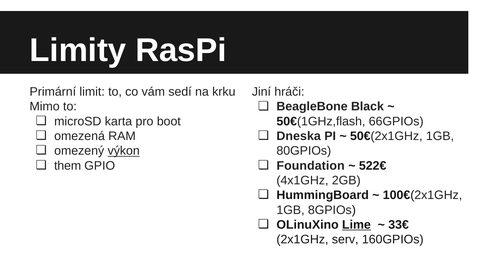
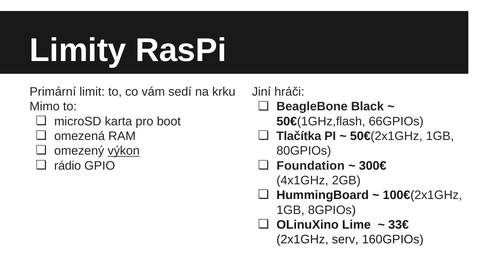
Dneska: Dneska -> Tlačítka
them: them -> rádio
522€: 522€ -> 300€
Lime underline: present -> none
